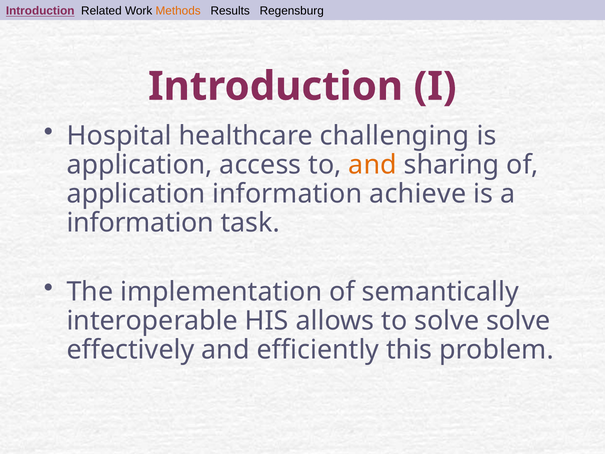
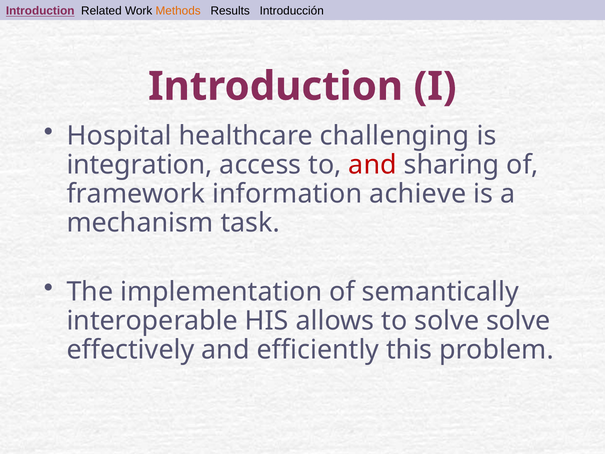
Regensburg: Regensburg -> Introducción
application at (140, 165): application -> integration
and at (373, 165) colour: orange -> red
application at (136, 194): application -> framework
information at (140, 223): information -> mechanism
